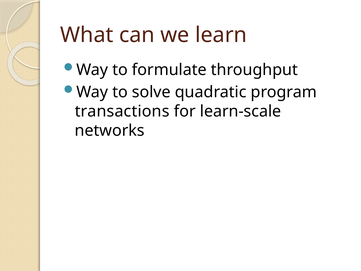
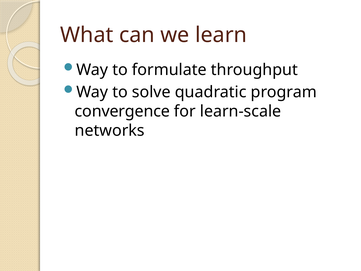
transactions: transactions -> convergence
